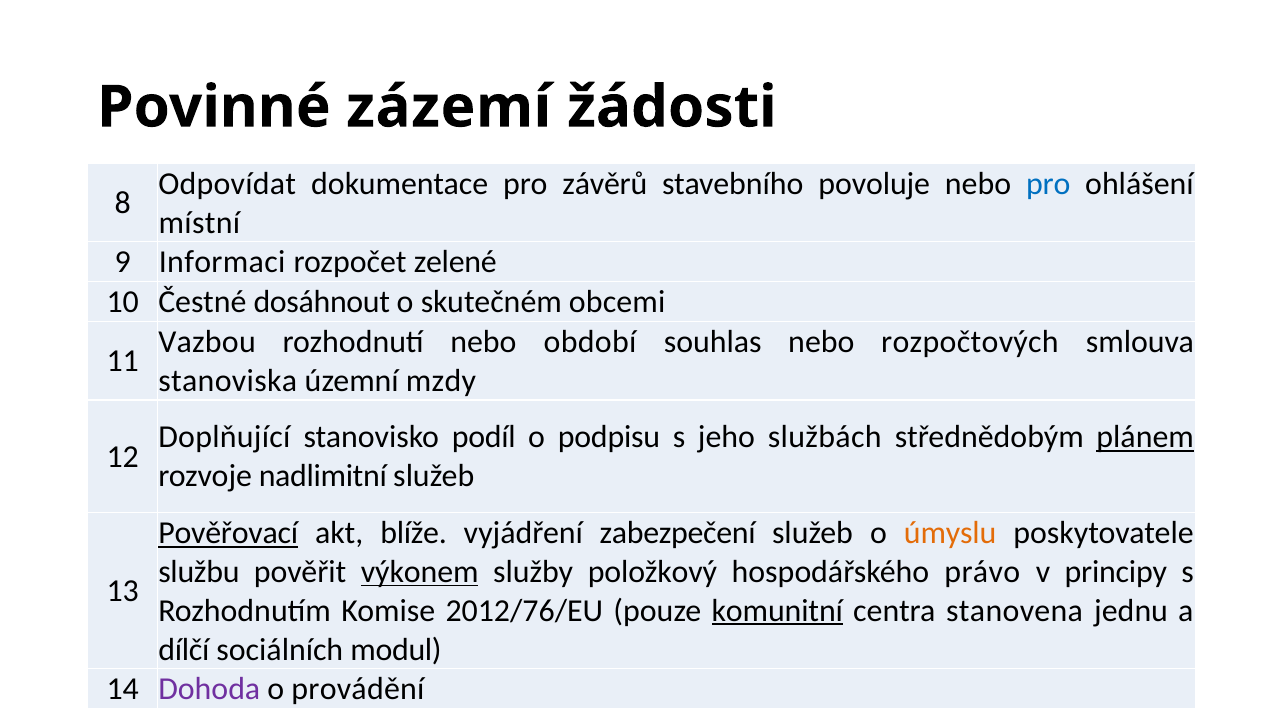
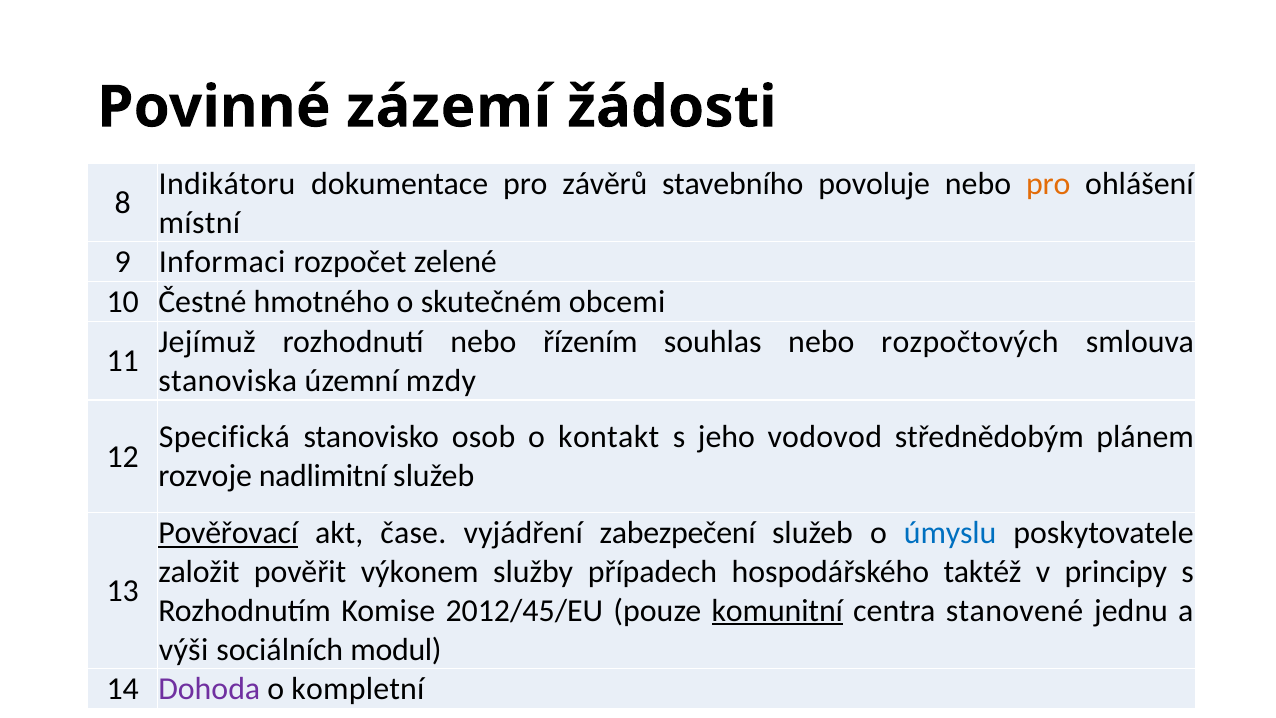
Odpovídat: Odpovídat -> Indikátoru
pro at (1048, 184) colour: blue -> orange
dosáhnout: dosáhnout -> hmotného
Vazbou: Vazbou -> Jejímuž
období: období -> řízením
Doplňující: Doplňující -> Specifická
podíl: podíl -> osob
podpisu: podpisu -> kontakt
službách: službách -> vodovod
plánem underline: present -> none
blíže: blíže -> čase
úmyslu colour: orange -> blue
službu: službu -> založit
výkonem underline: present -> none
položkový: položkový -> případech
právo: právo -> taktéž
2012/76/EU: 2012/76/EU -> 2012/45/EU
stanovena: stanovena -> stanovené
dílčí: dílčí -> výši
provádění: provádění -> kompletní
